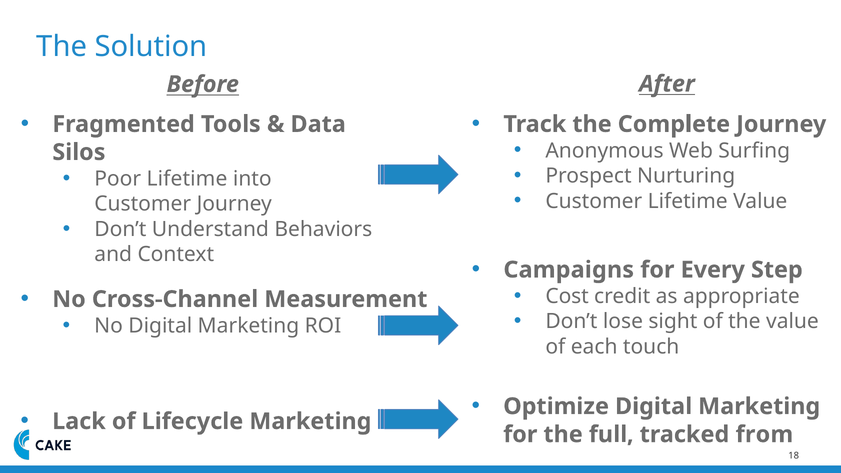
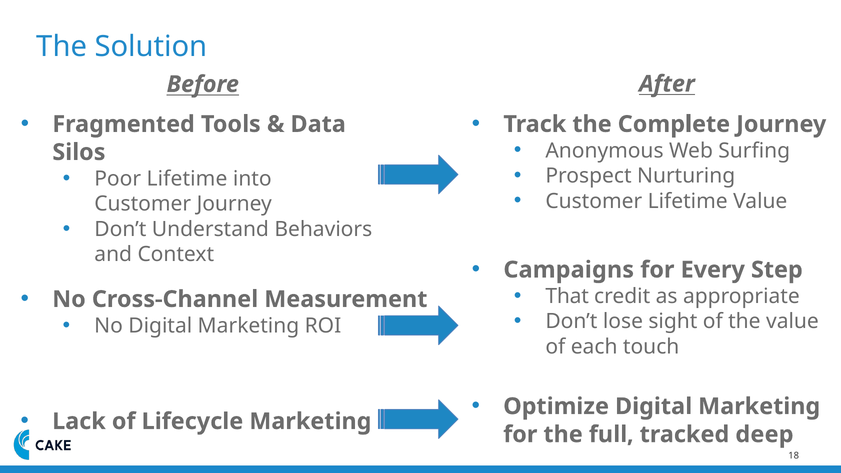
Cost: Cost -> That
from: from -> deep
